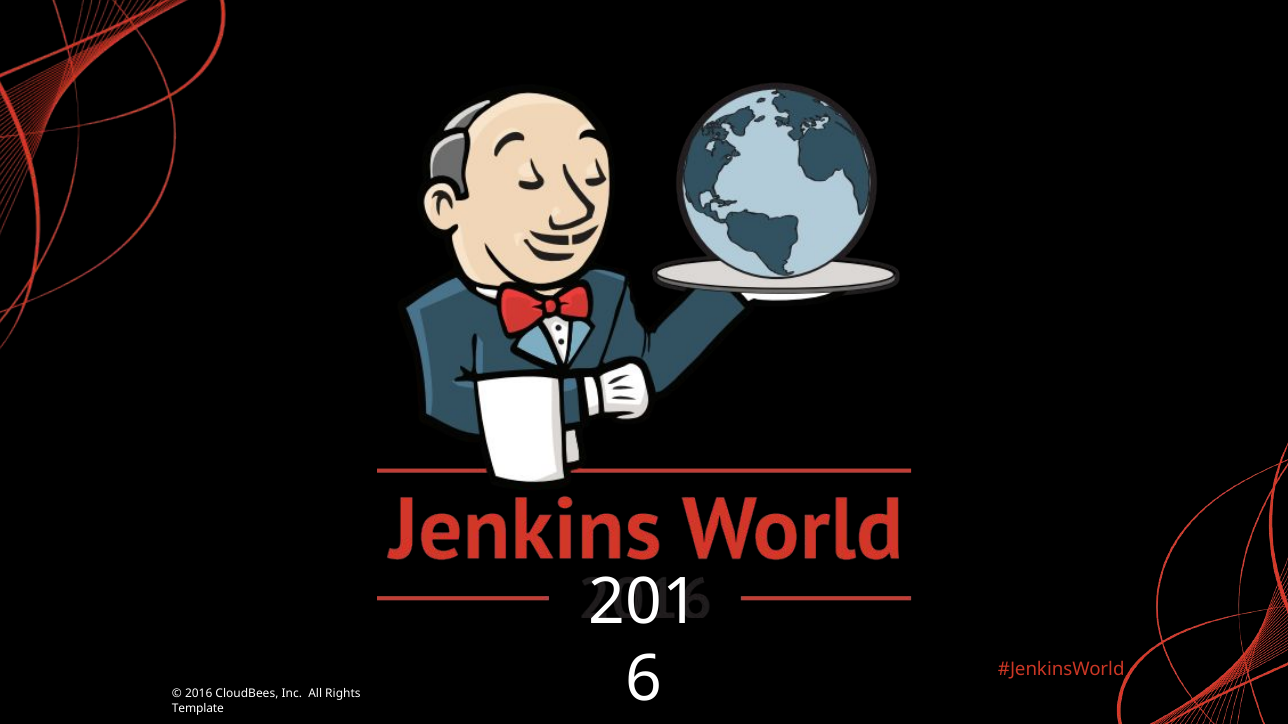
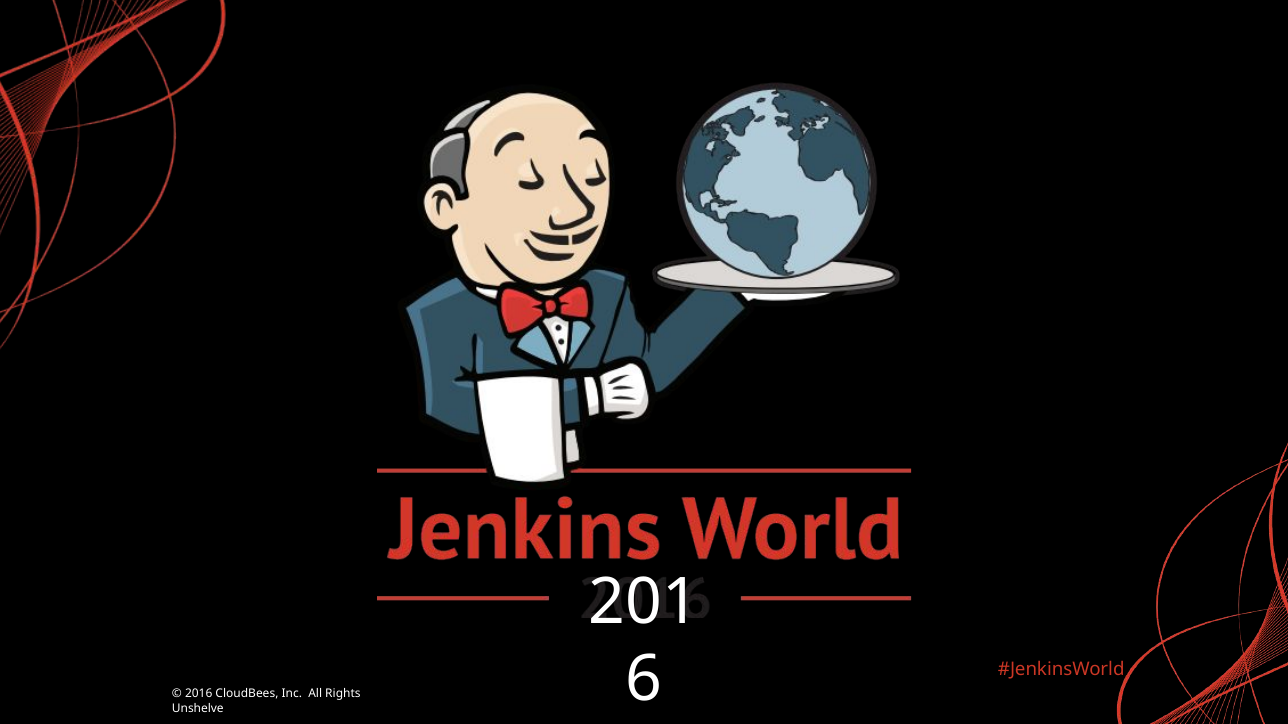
Template: Template -> Unshelve
